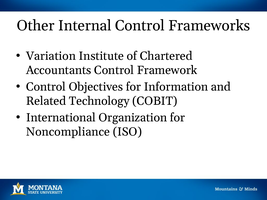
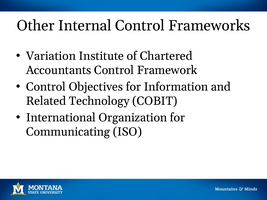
Noncompliance: Noncompliance -> Communicating
